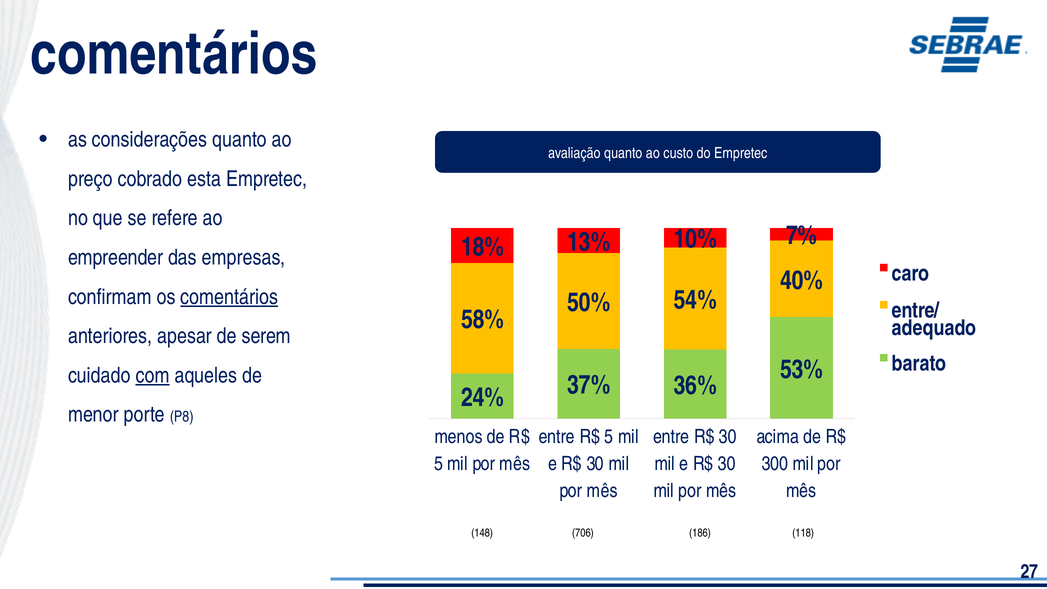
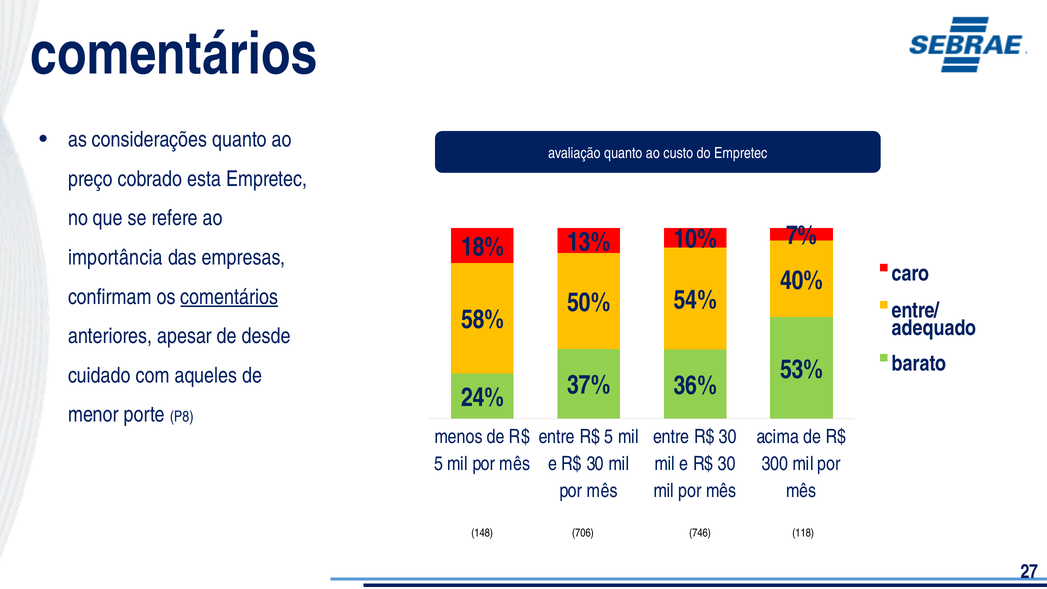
empreender: empreender -> importância
serem: serem -> desde
com underline: present -> none
186: 186 -> 746
